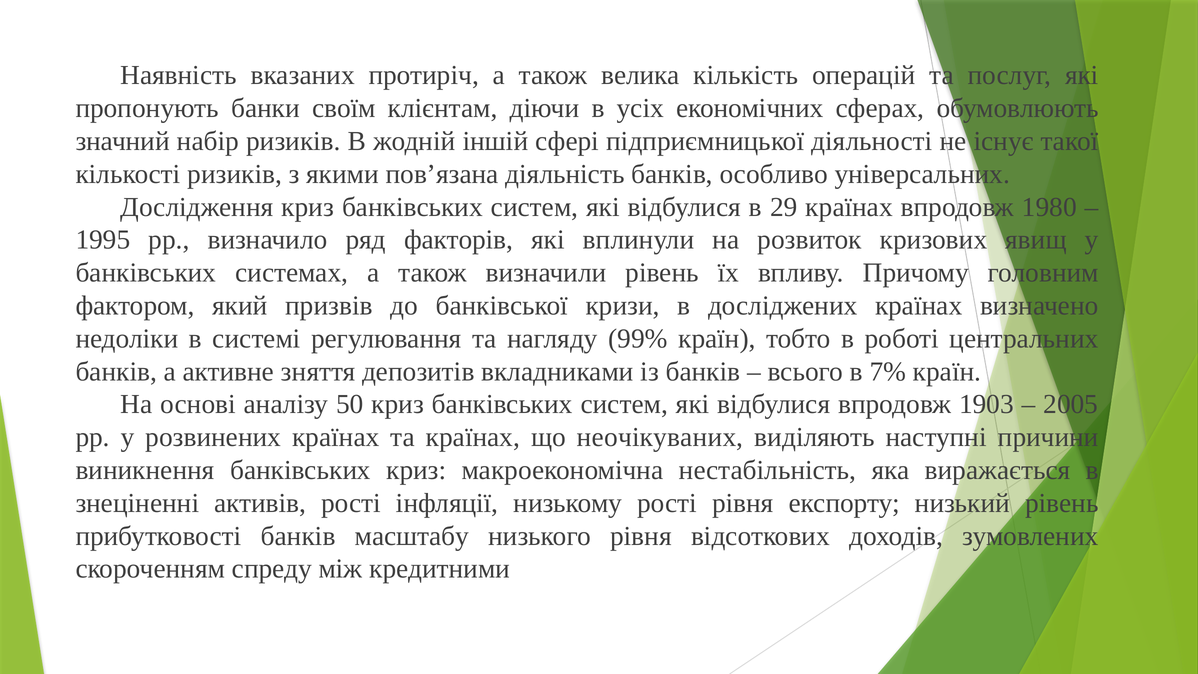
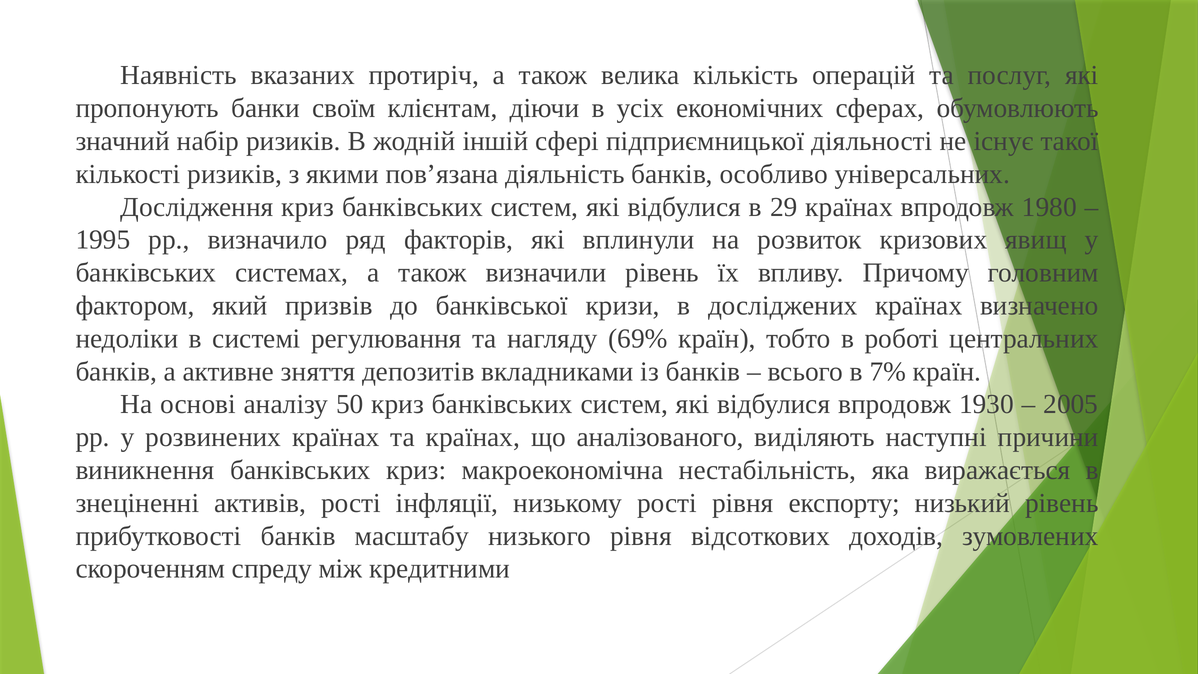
99%: 99% -> 69%
1903: 1903 -> 1930
неочікуваних: неочікуваних -> аналізованого
